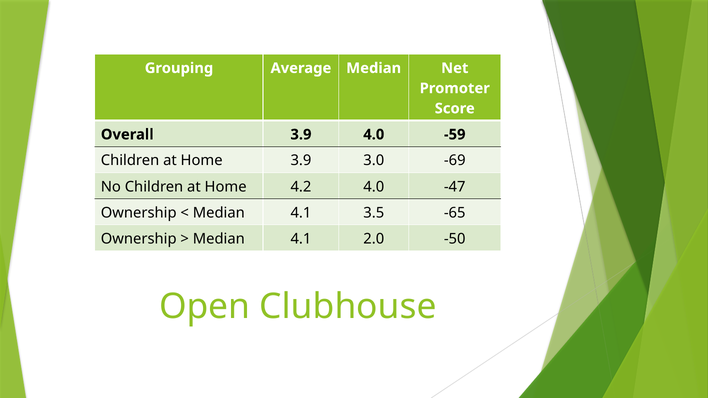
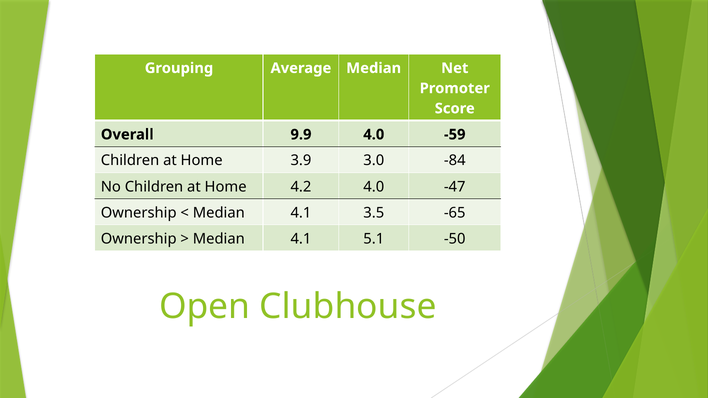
Overall 3.9: 3.9 -> 9.9
-69: -69 -> -84
2.0: 2.0 -> 5.1
